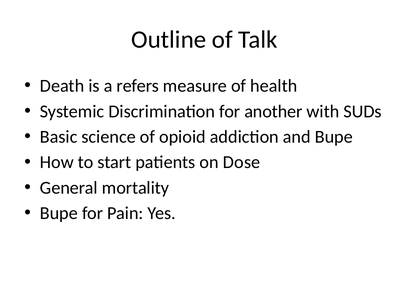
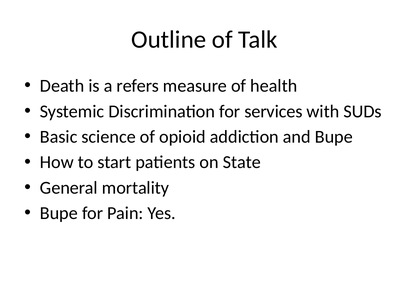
another: another -> services
Dose: Dose -> State
